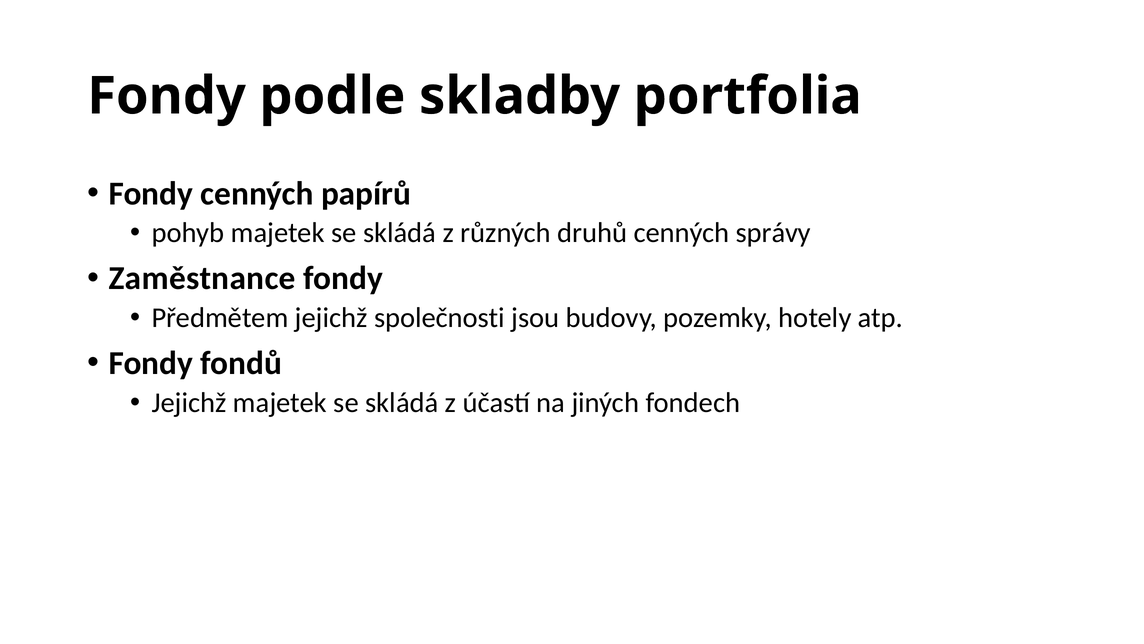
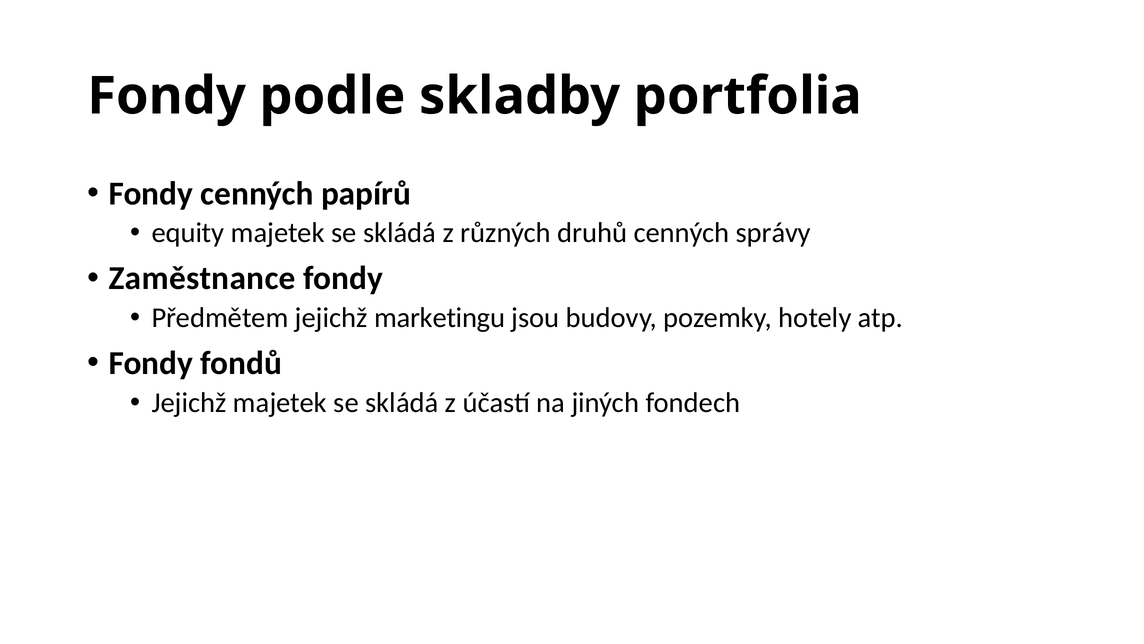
pohyb: pohyb -> equity
společnosti: společnosti -> marketingu
